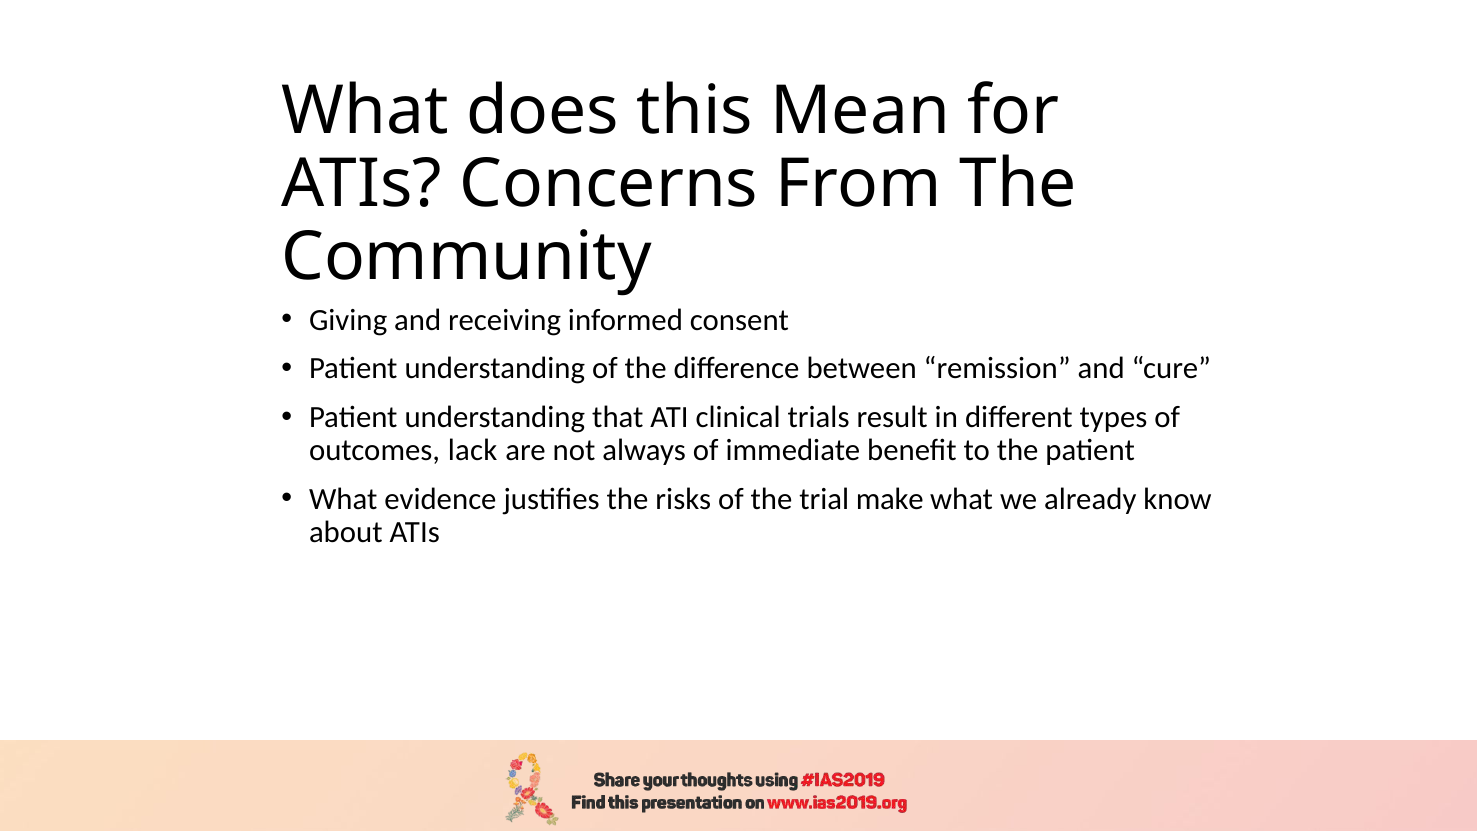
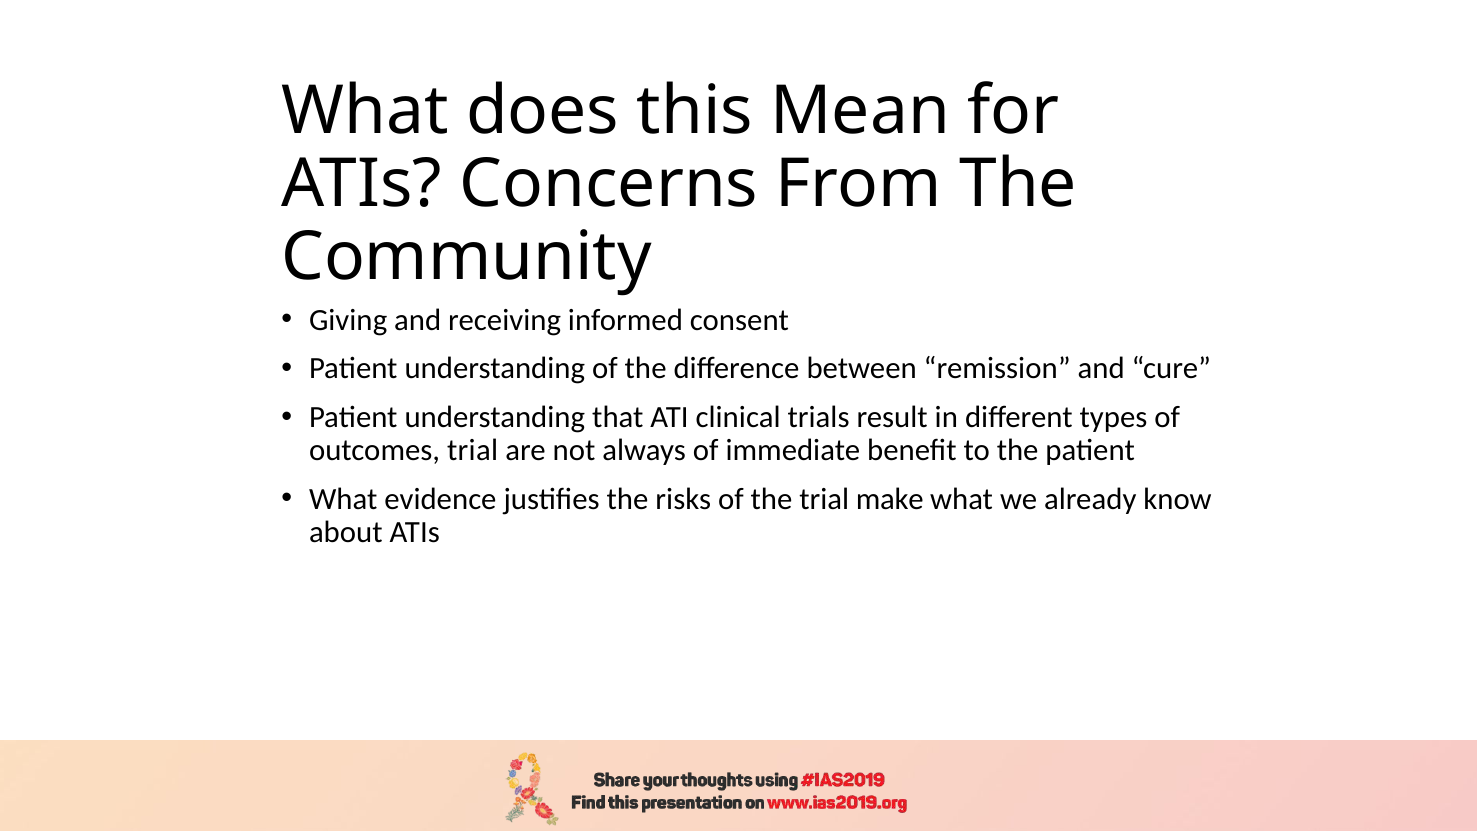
outcomes lack: lack -> trial
